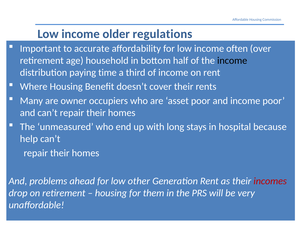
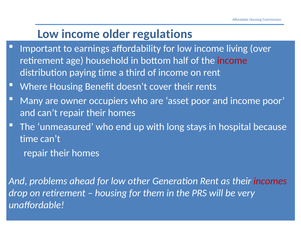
accurate: accurate -> earnings
often: often -> living
income at (232, 60) colour: black -> red
help at (29, 139): help -> time
